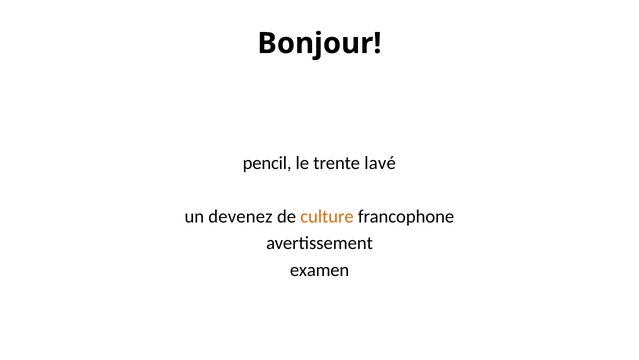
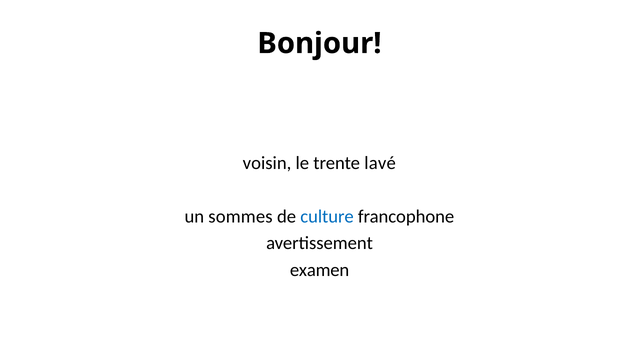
pencil: pencil -> voisin
devenez: devenez -> sommes
culture colour: orange -> blue
